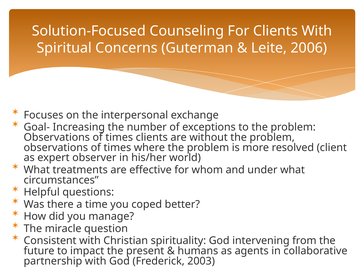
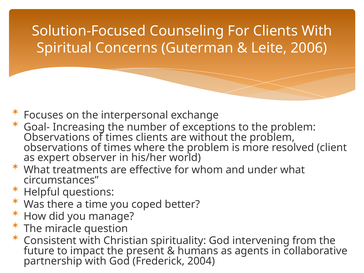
2003: 2003 -> 2004
